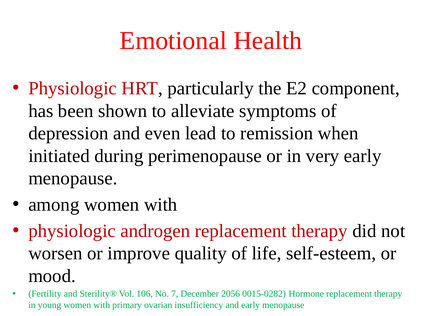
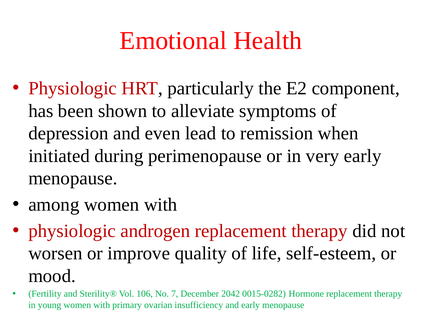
2056: 2056 -> 2042
